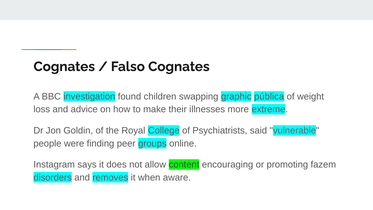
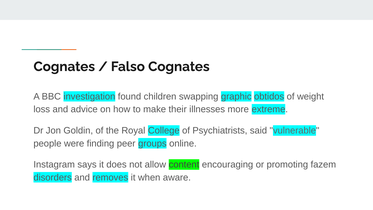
pública: pública -> obtidos
